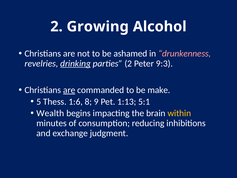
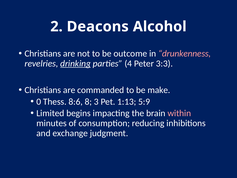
Growing: Growing -> Deacons
ashamed: ashamed -> outcome
parties 2: 2 -> 4
9:3: 9:3 -> 3:3
are at (69, 90) underline: present -> none
5: 5 -> 0
1:6: 1:6 -> 8:6
9: 9 -> 3
5:1: 5:1 -> 5:9
Wealth: Wealth -> Limited
within colour: yellow -> pink
